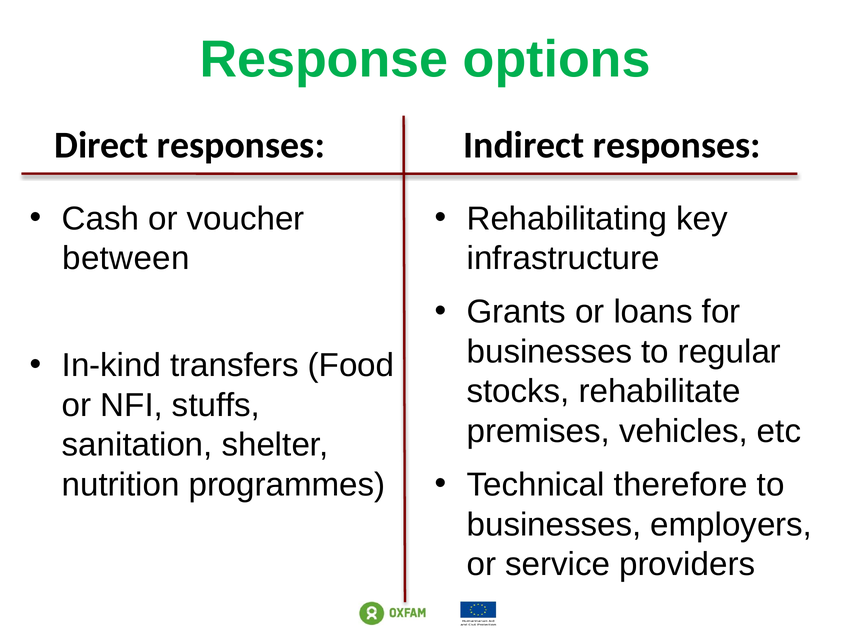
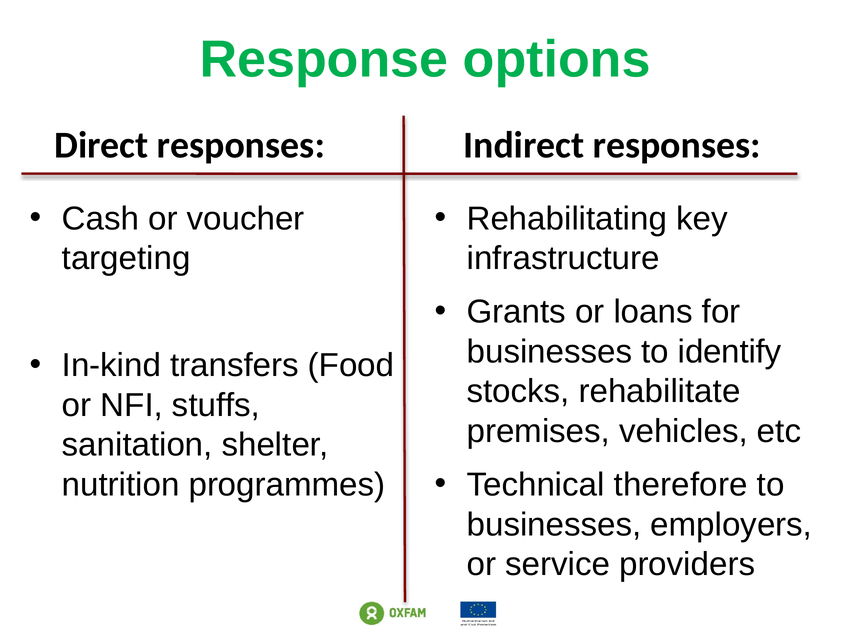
between: between -> targeting
regular: regular -> identify
